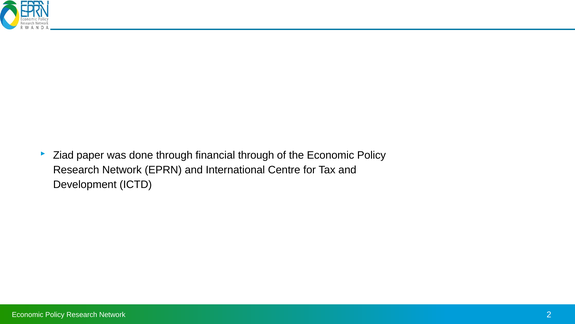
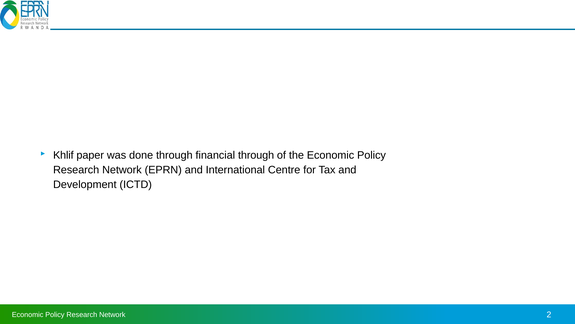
Ziad: Ziad -> Khlif
